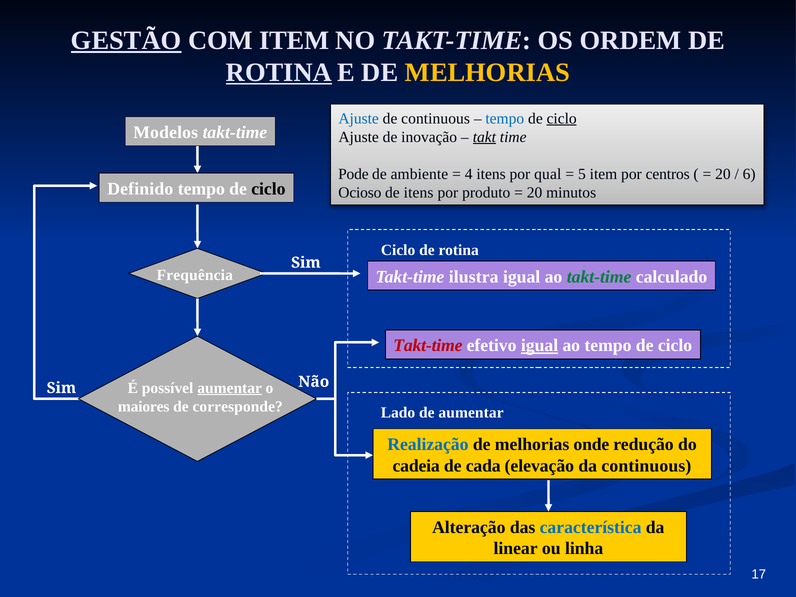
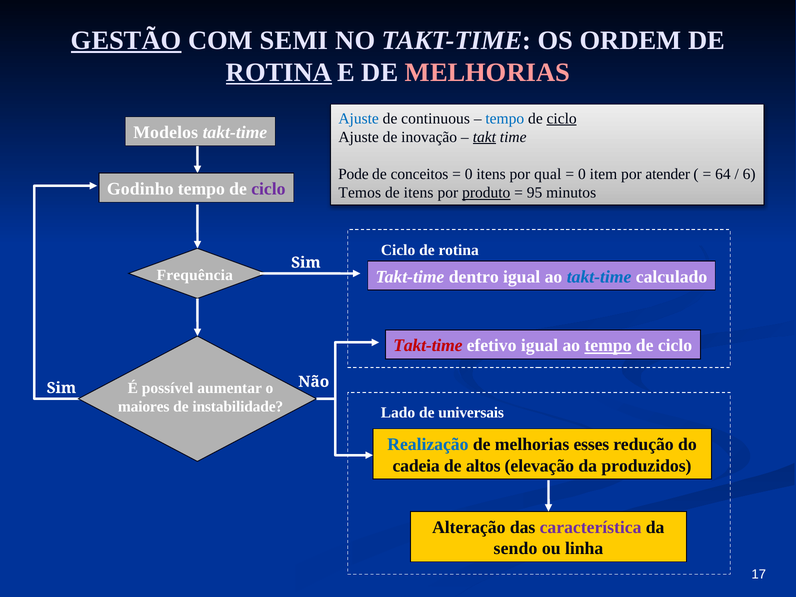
COM ITEM: ITEM -> SEMI
MELHORIAS at (487, 72) colour: yellow -> pink
ambiente: ambiente -> conceitos
4 at (469, 174): 4 -> 0
5 at (582, 174): 5 -> 0
centros: centros -> atender
20 at (723, 174): 20 -> 64
Definido: Definido -> Godinho
ciclo at (268, 189) colour: black -> purple
Ocioso: Ocioso -> Temos
produto underline: none -> present
20 at (535, 193): 20 -> 95
ilustra: ilustra -> dentro
takt-time at (599, 277) colour: green -> blue
igual at (540, 346) underline: present -> none
tempo at (608, 346) underline: none -> present
aumentar at (230, 388) underline: present -> none
corresponde: corresponde -> instabilidade
de aumentar: aumentar -> universais
onde: onde -> esses
cada: cada -> altos
da continuous: continuous -> produzidos
característica colour: blue -> purple
linear: linear -> sendo
